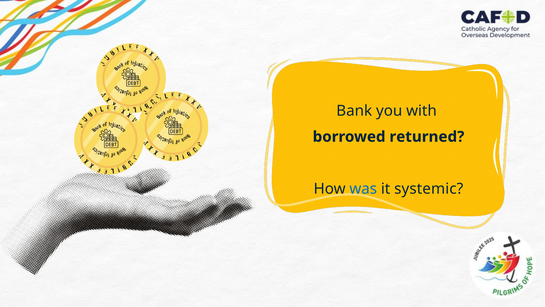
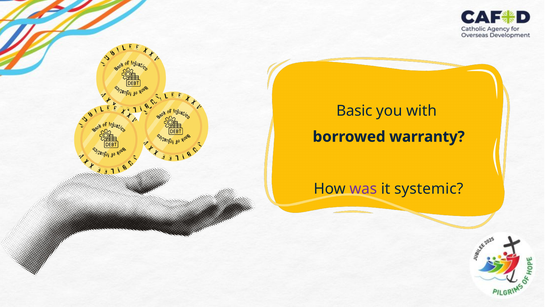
Bank: Bank -> Basic
returned: returned -> warranty
was colour: blue -> purple
